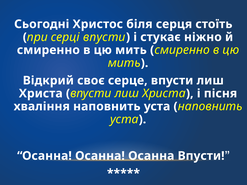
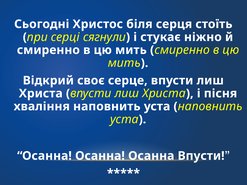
серці впусти: впусти -> сягнули
